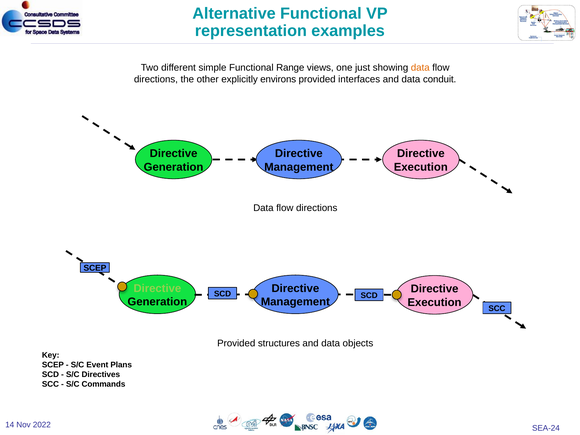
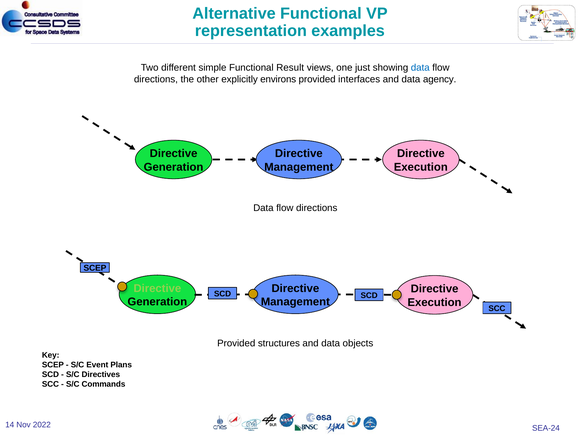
Range: Range -> Result
data at (420, 68) colour: orange -> blue
conduit: conduit -> agency
